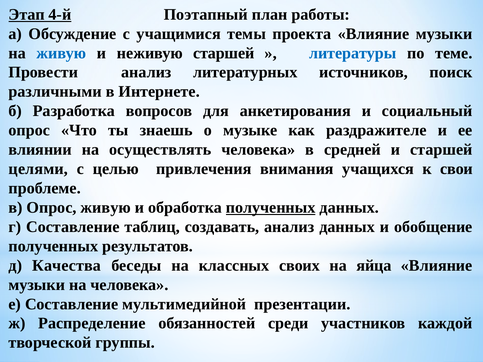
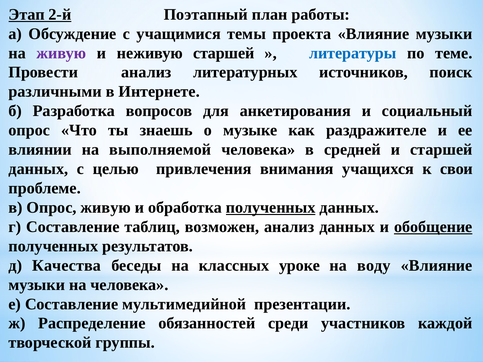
4-й: 4-й -> 2-й
живую at (61, 53) colour: blue -> purple
осуществлять: осуществлять -> выполняемой
целями at (38, 169): целями -> данных
создавать: создавать -> возможен
обобщение underline: none -> present
своих: своих -> уроке
яйца: яйца -> воду
